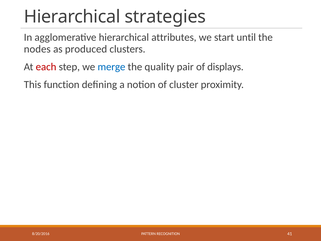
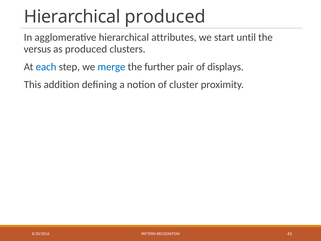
Hierarchical strategies: strategies -> produced
nodes: nodes -> versus
each colour: red -> blue
quality: quality -> further
function: function -> addition
